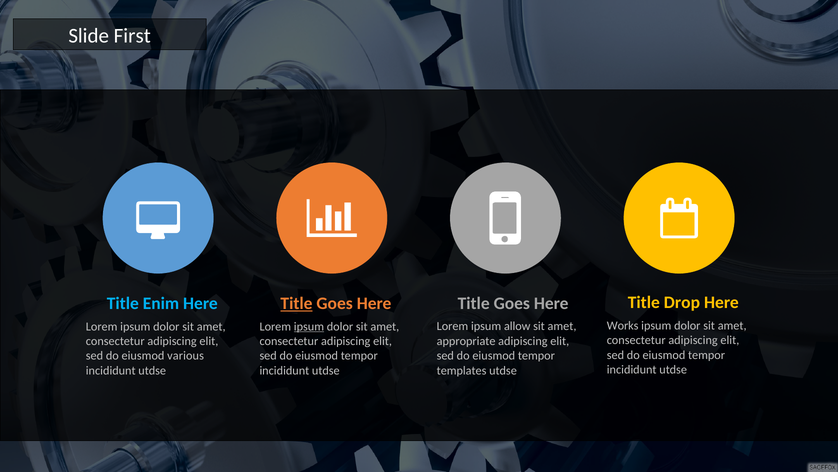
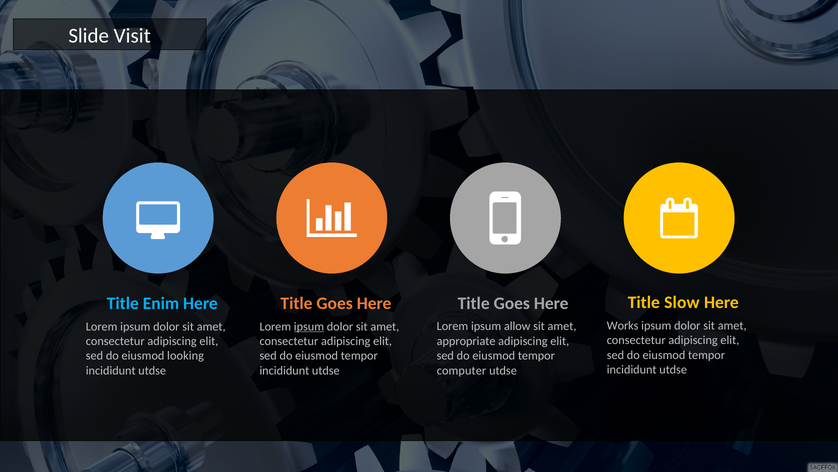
First: First -> Visit
Drop: Drop -> Slow
Title at (297, 303) underline: present -> none
various: various -> looking
templates: templates -> computer
